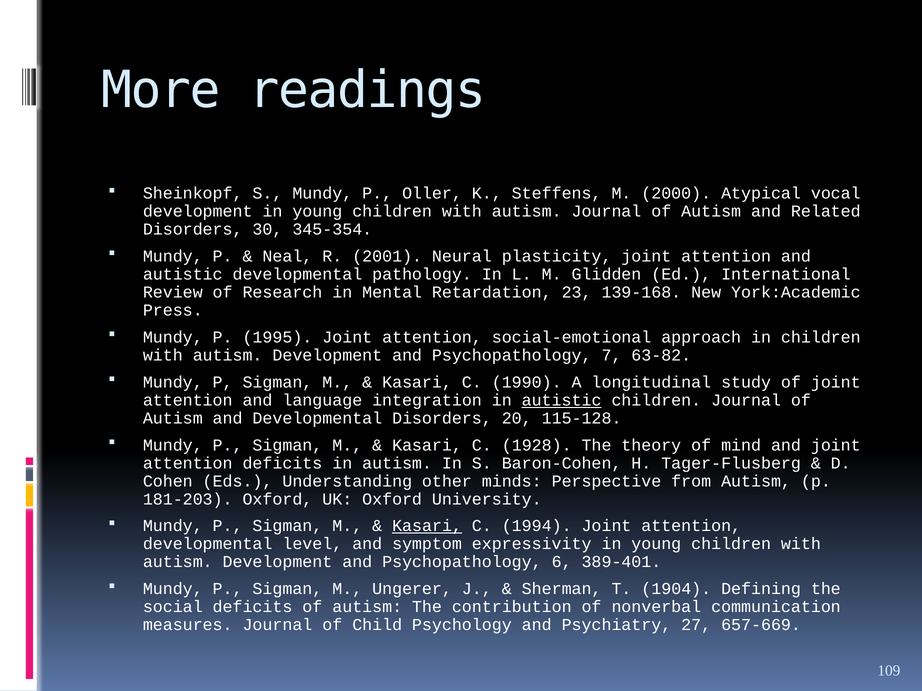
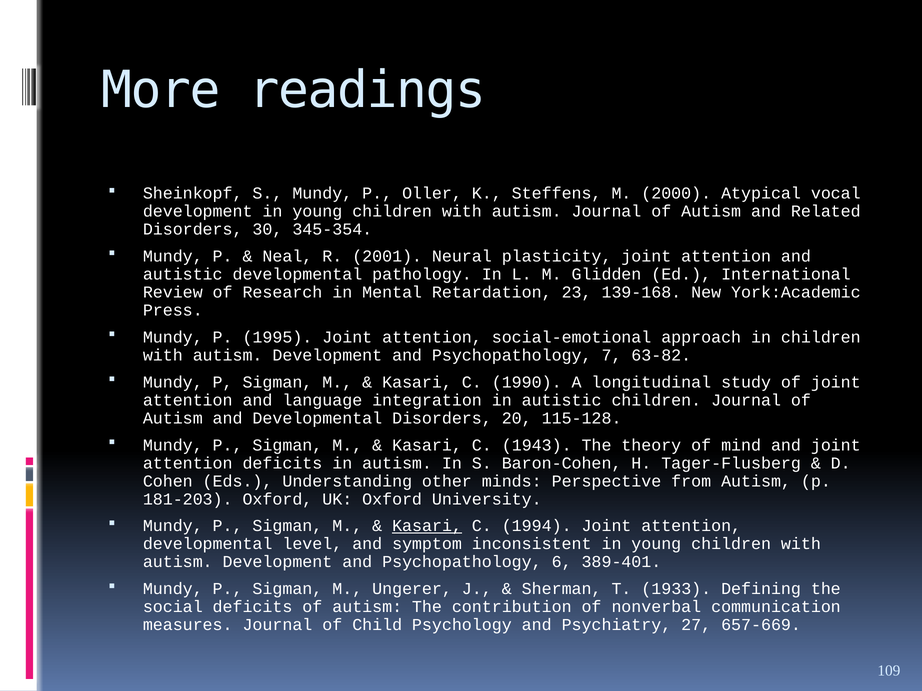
autistic at (562, 400) underline: present -> none
1928: 1928 -> 1943
expressivity: expressivity -> inconsistent
1904: 1904 -> 1933
